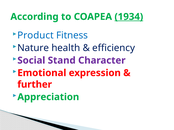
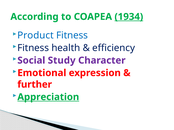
Nature at (33, 48): Nature -> Fitness
Stand: Stand -> Study
Appreciation underline: none -> present
